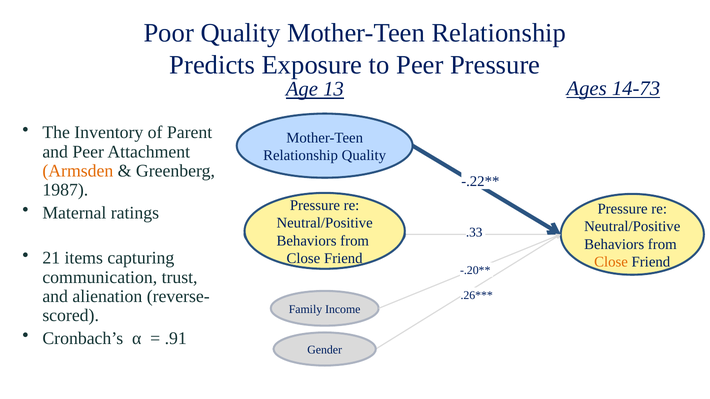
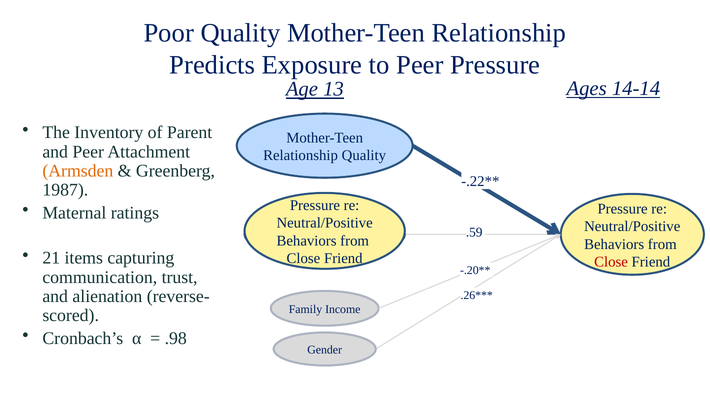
14-73: 14-73 -> 14-14
.33: .33 -> .59
Close at (611, 262) colour: orange -> red
.91: .91 -> .98
